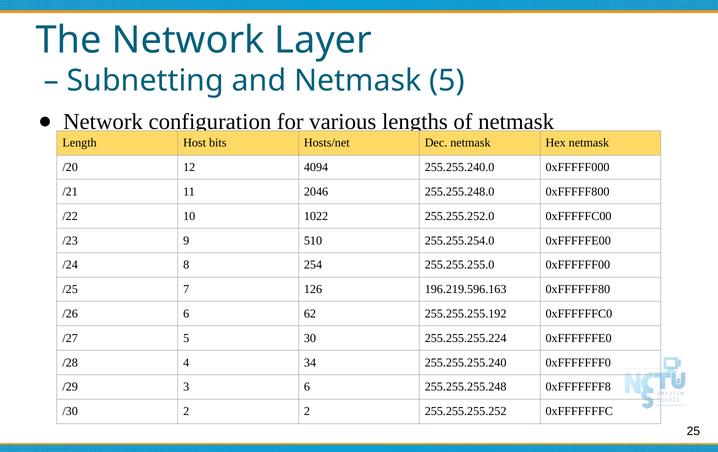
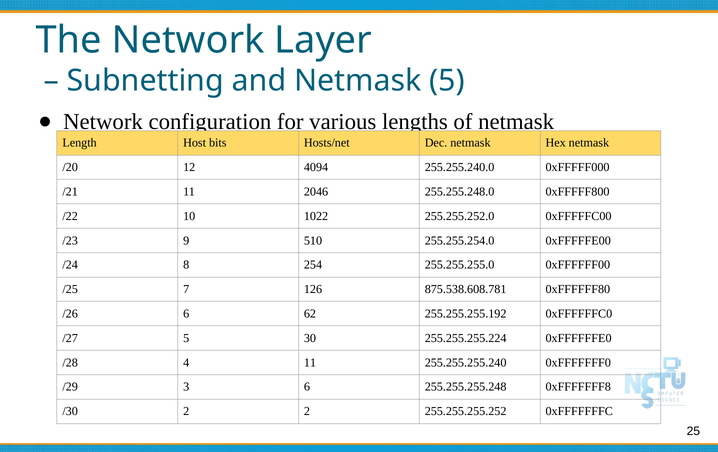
196.219.596.163: 196.219.596.163 -> 875.538.608.781
4 34: 34 -> 11
